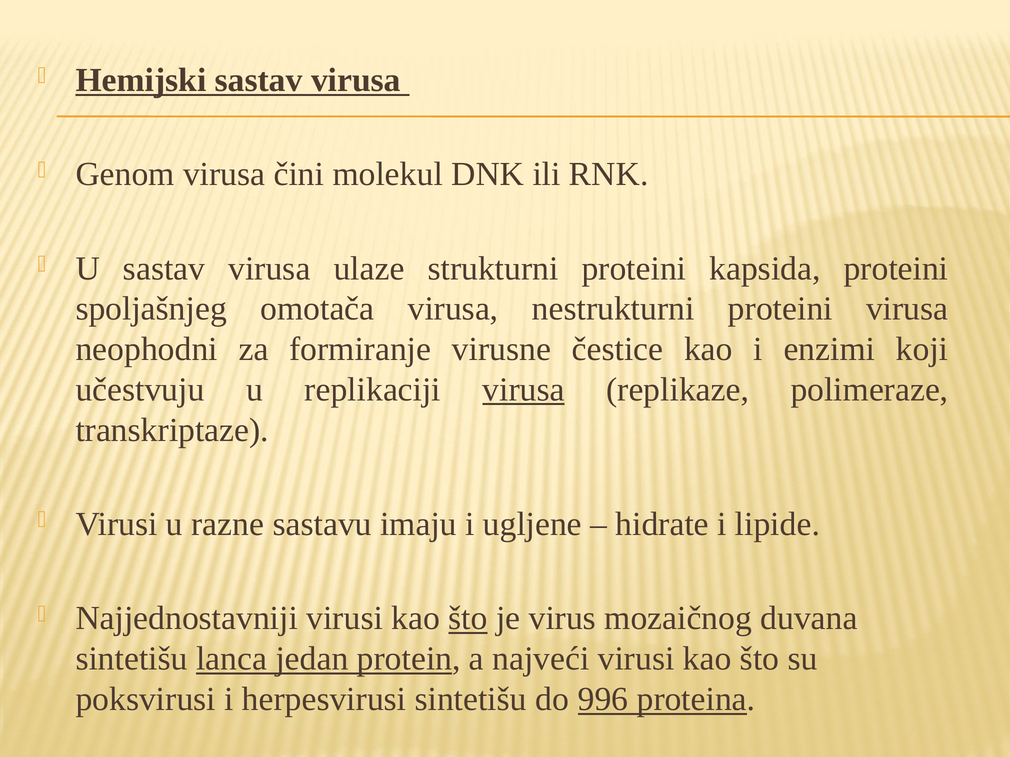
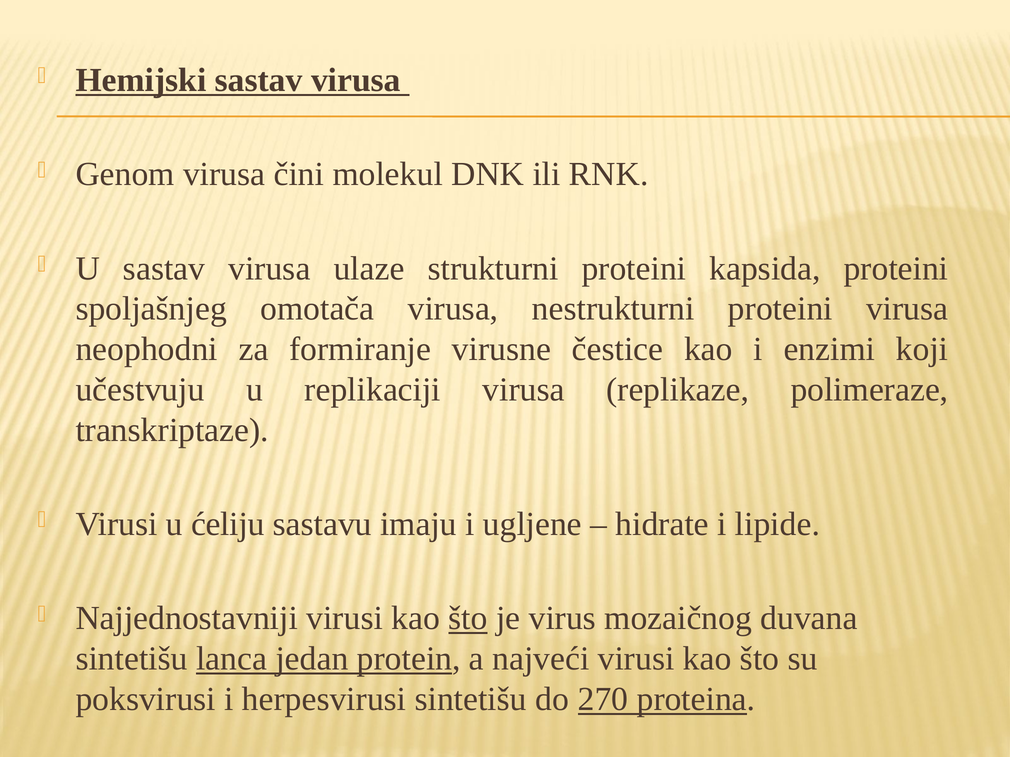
virusa at (524, 390) underline: present -> none
razne: razne -> ćeliju
996: 996 -> 270
